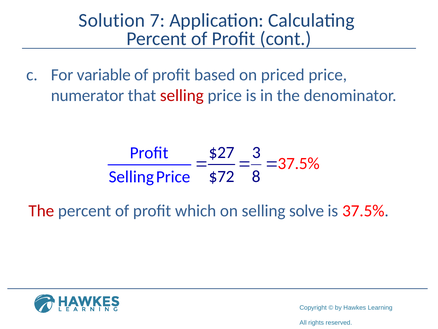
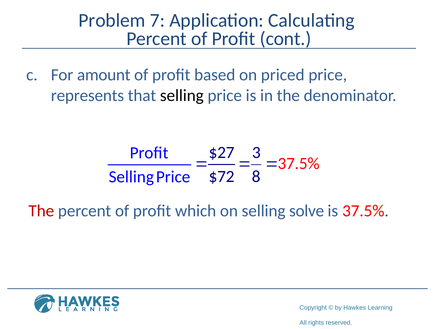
Solution: Solution -> Problem
variable: variable -> amount
numerator: numerator -> represents
selling at (182, 95) colour: red -> black
